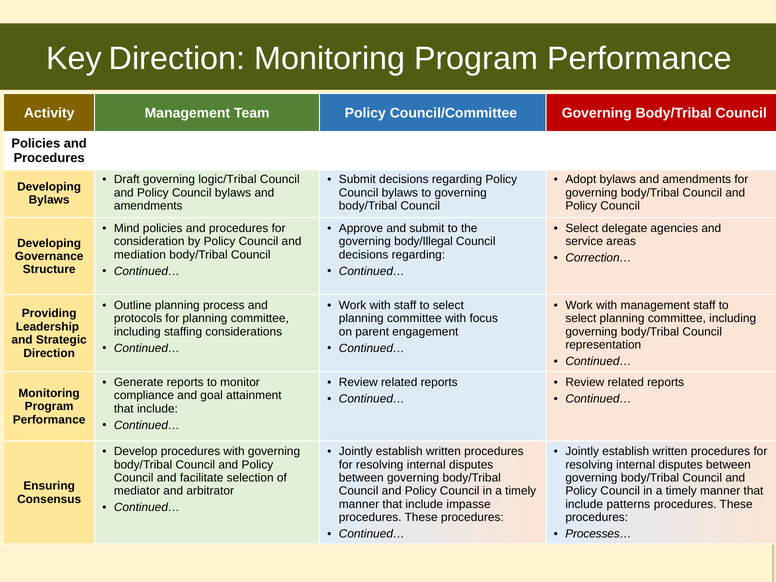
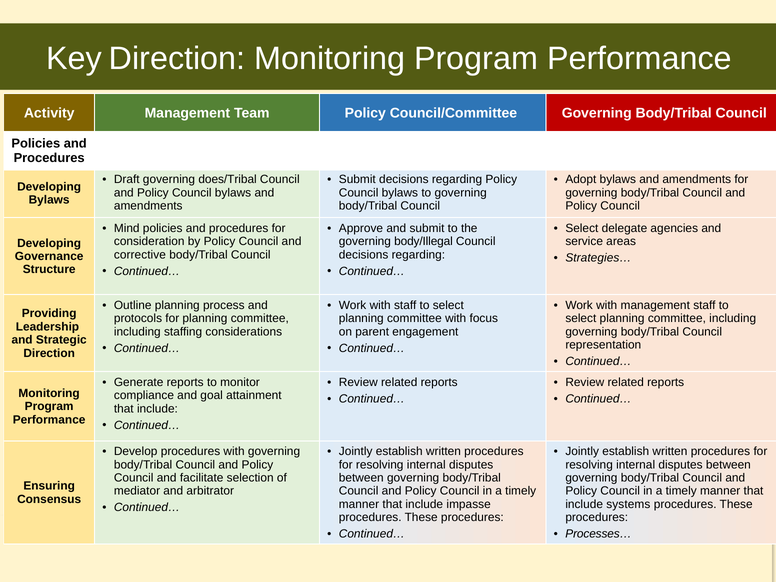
logic/Tribal: logic/Tribal -> does/Tribal
mediation: mediation -> corrective
Correction…: Correction… -> Strategies…
patterns: patterns -> systems
